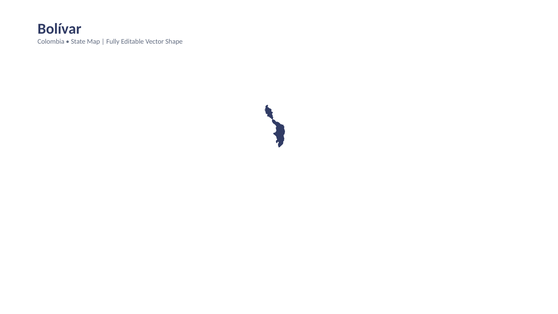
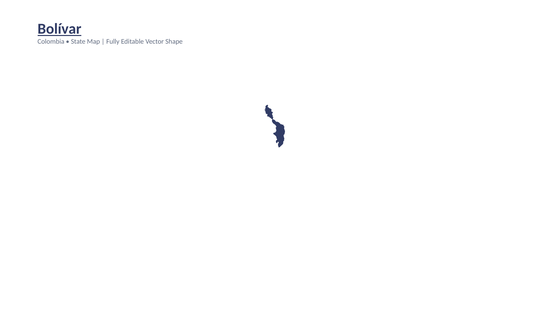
Bolívar underline: none -> present
